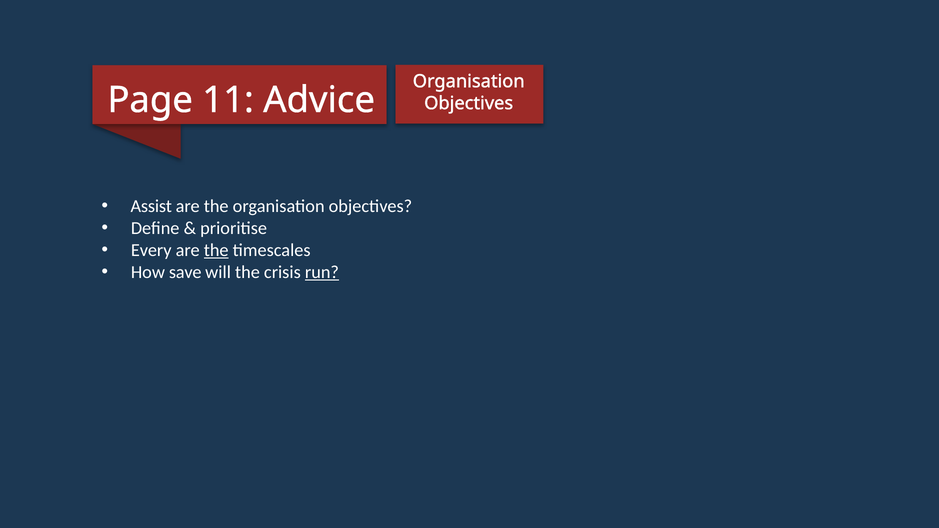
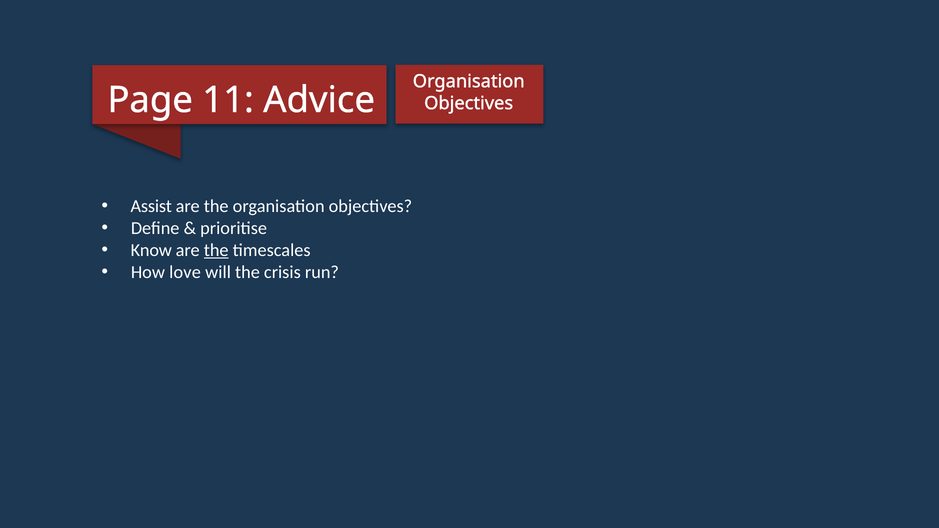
Every: Every -> Know
save: save -> love
run underline: present -> none
